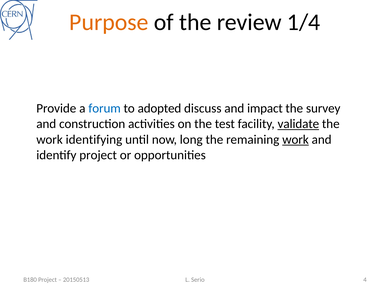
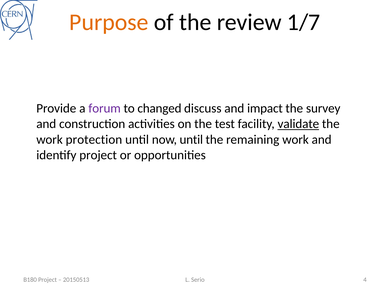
1/4: 1/4 -> 1/7
forum colour: blue -> purple
adopted: adopted -> changed
identifying: identifying -> protection
now long: long -> until
work at (296, 139) underline: present -> none
